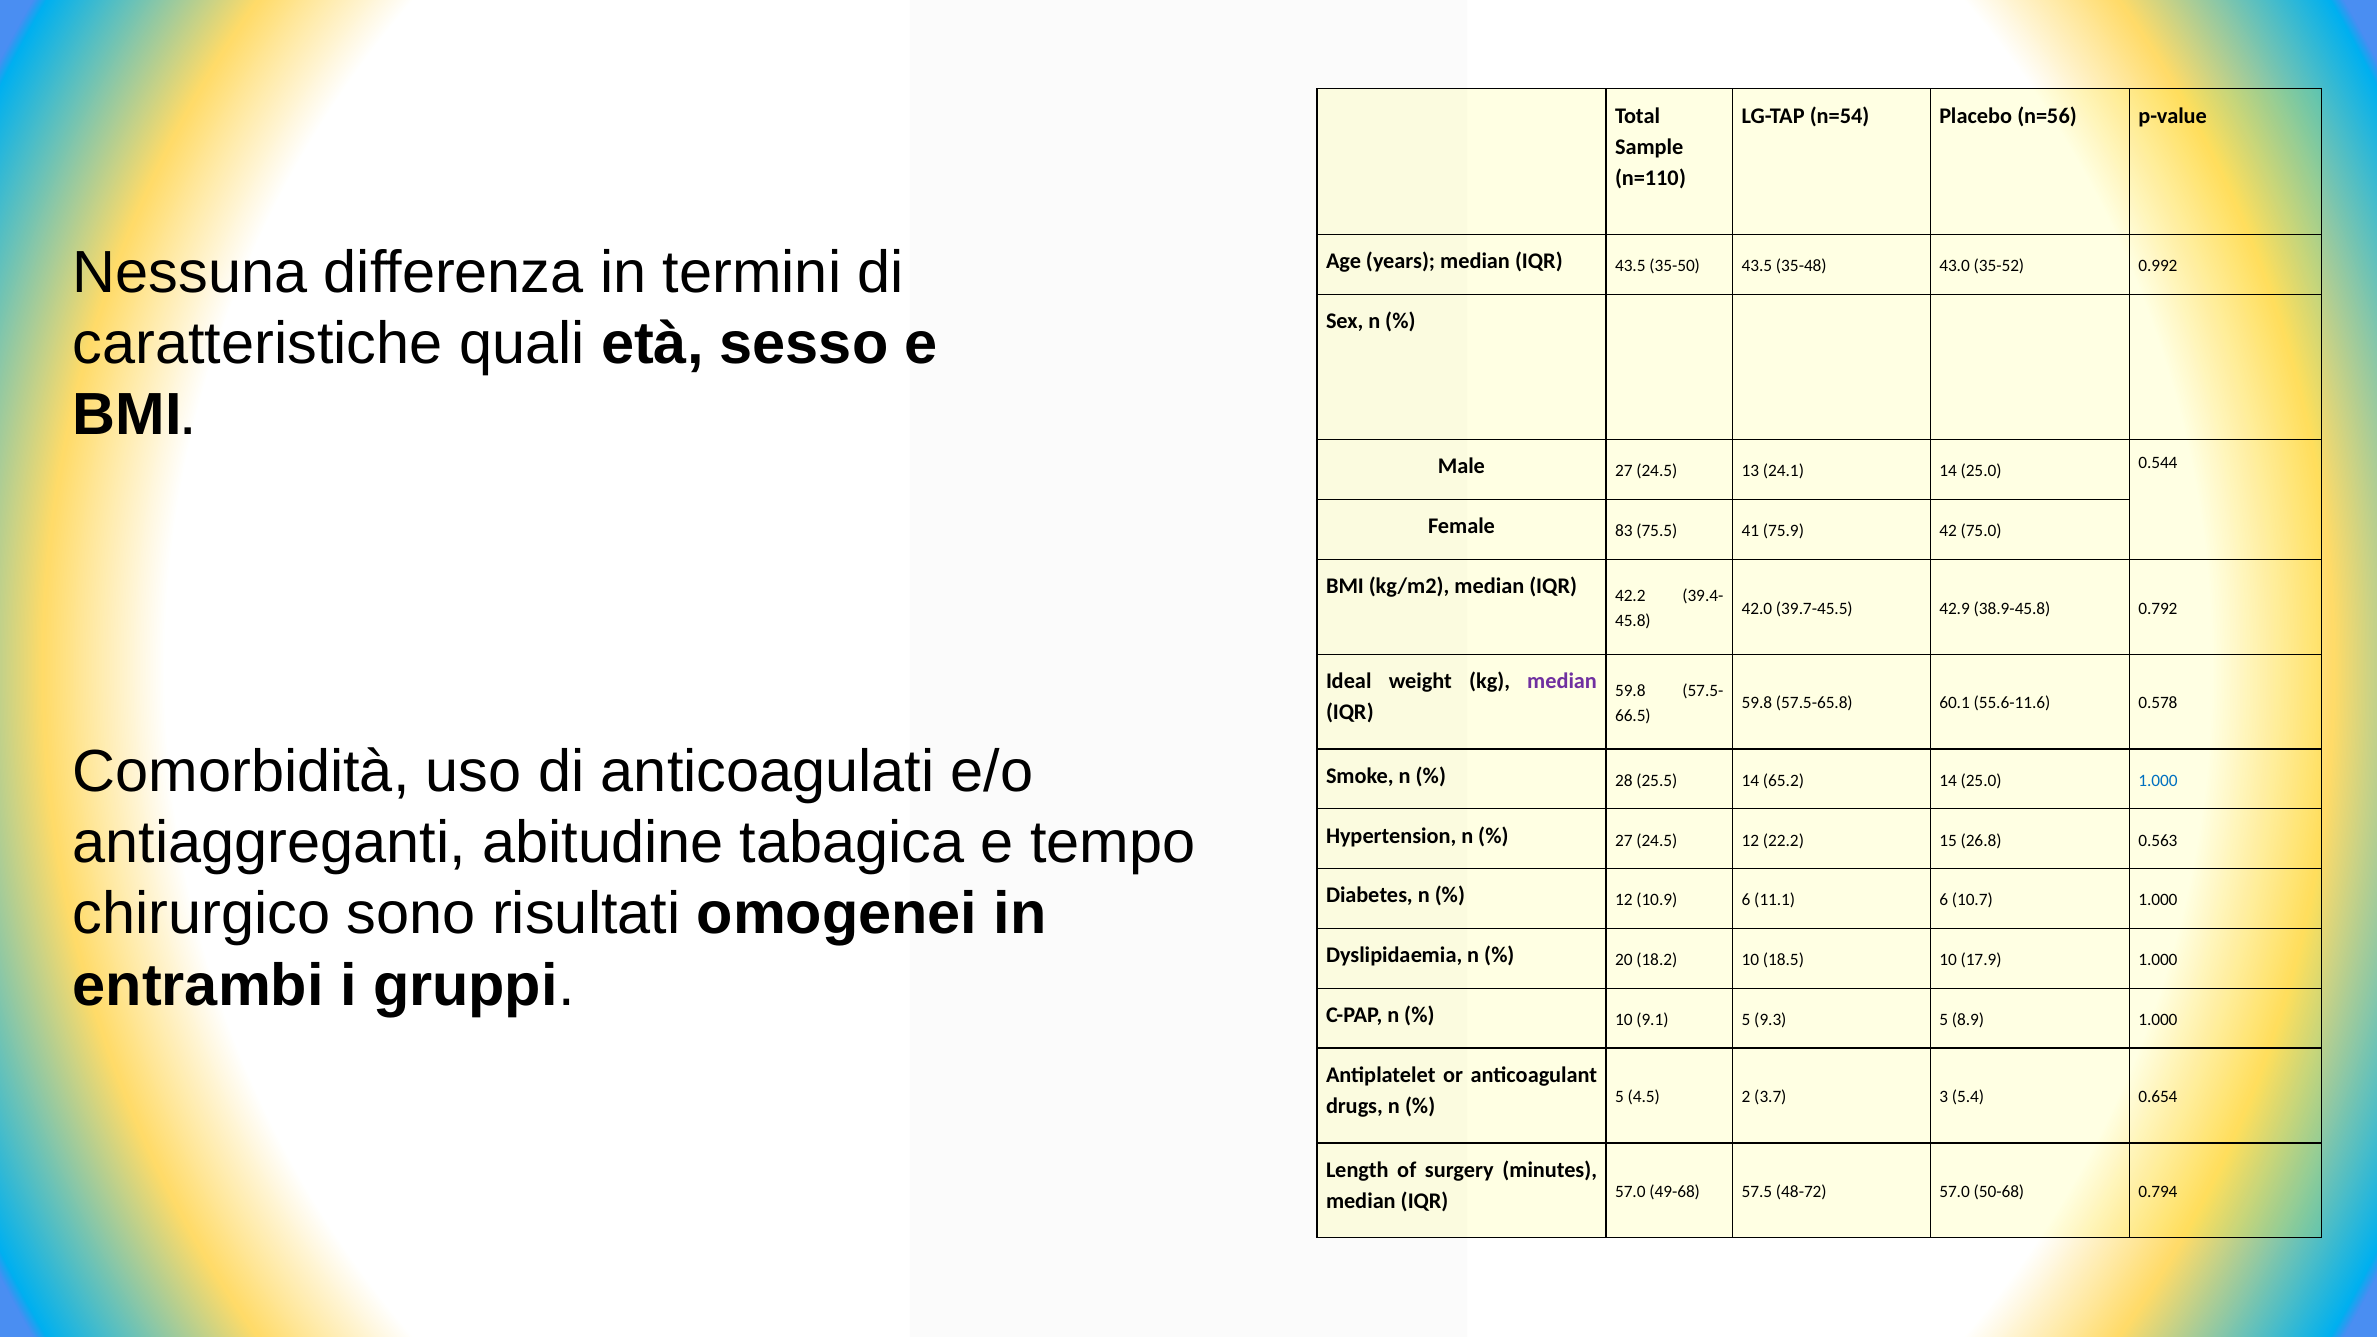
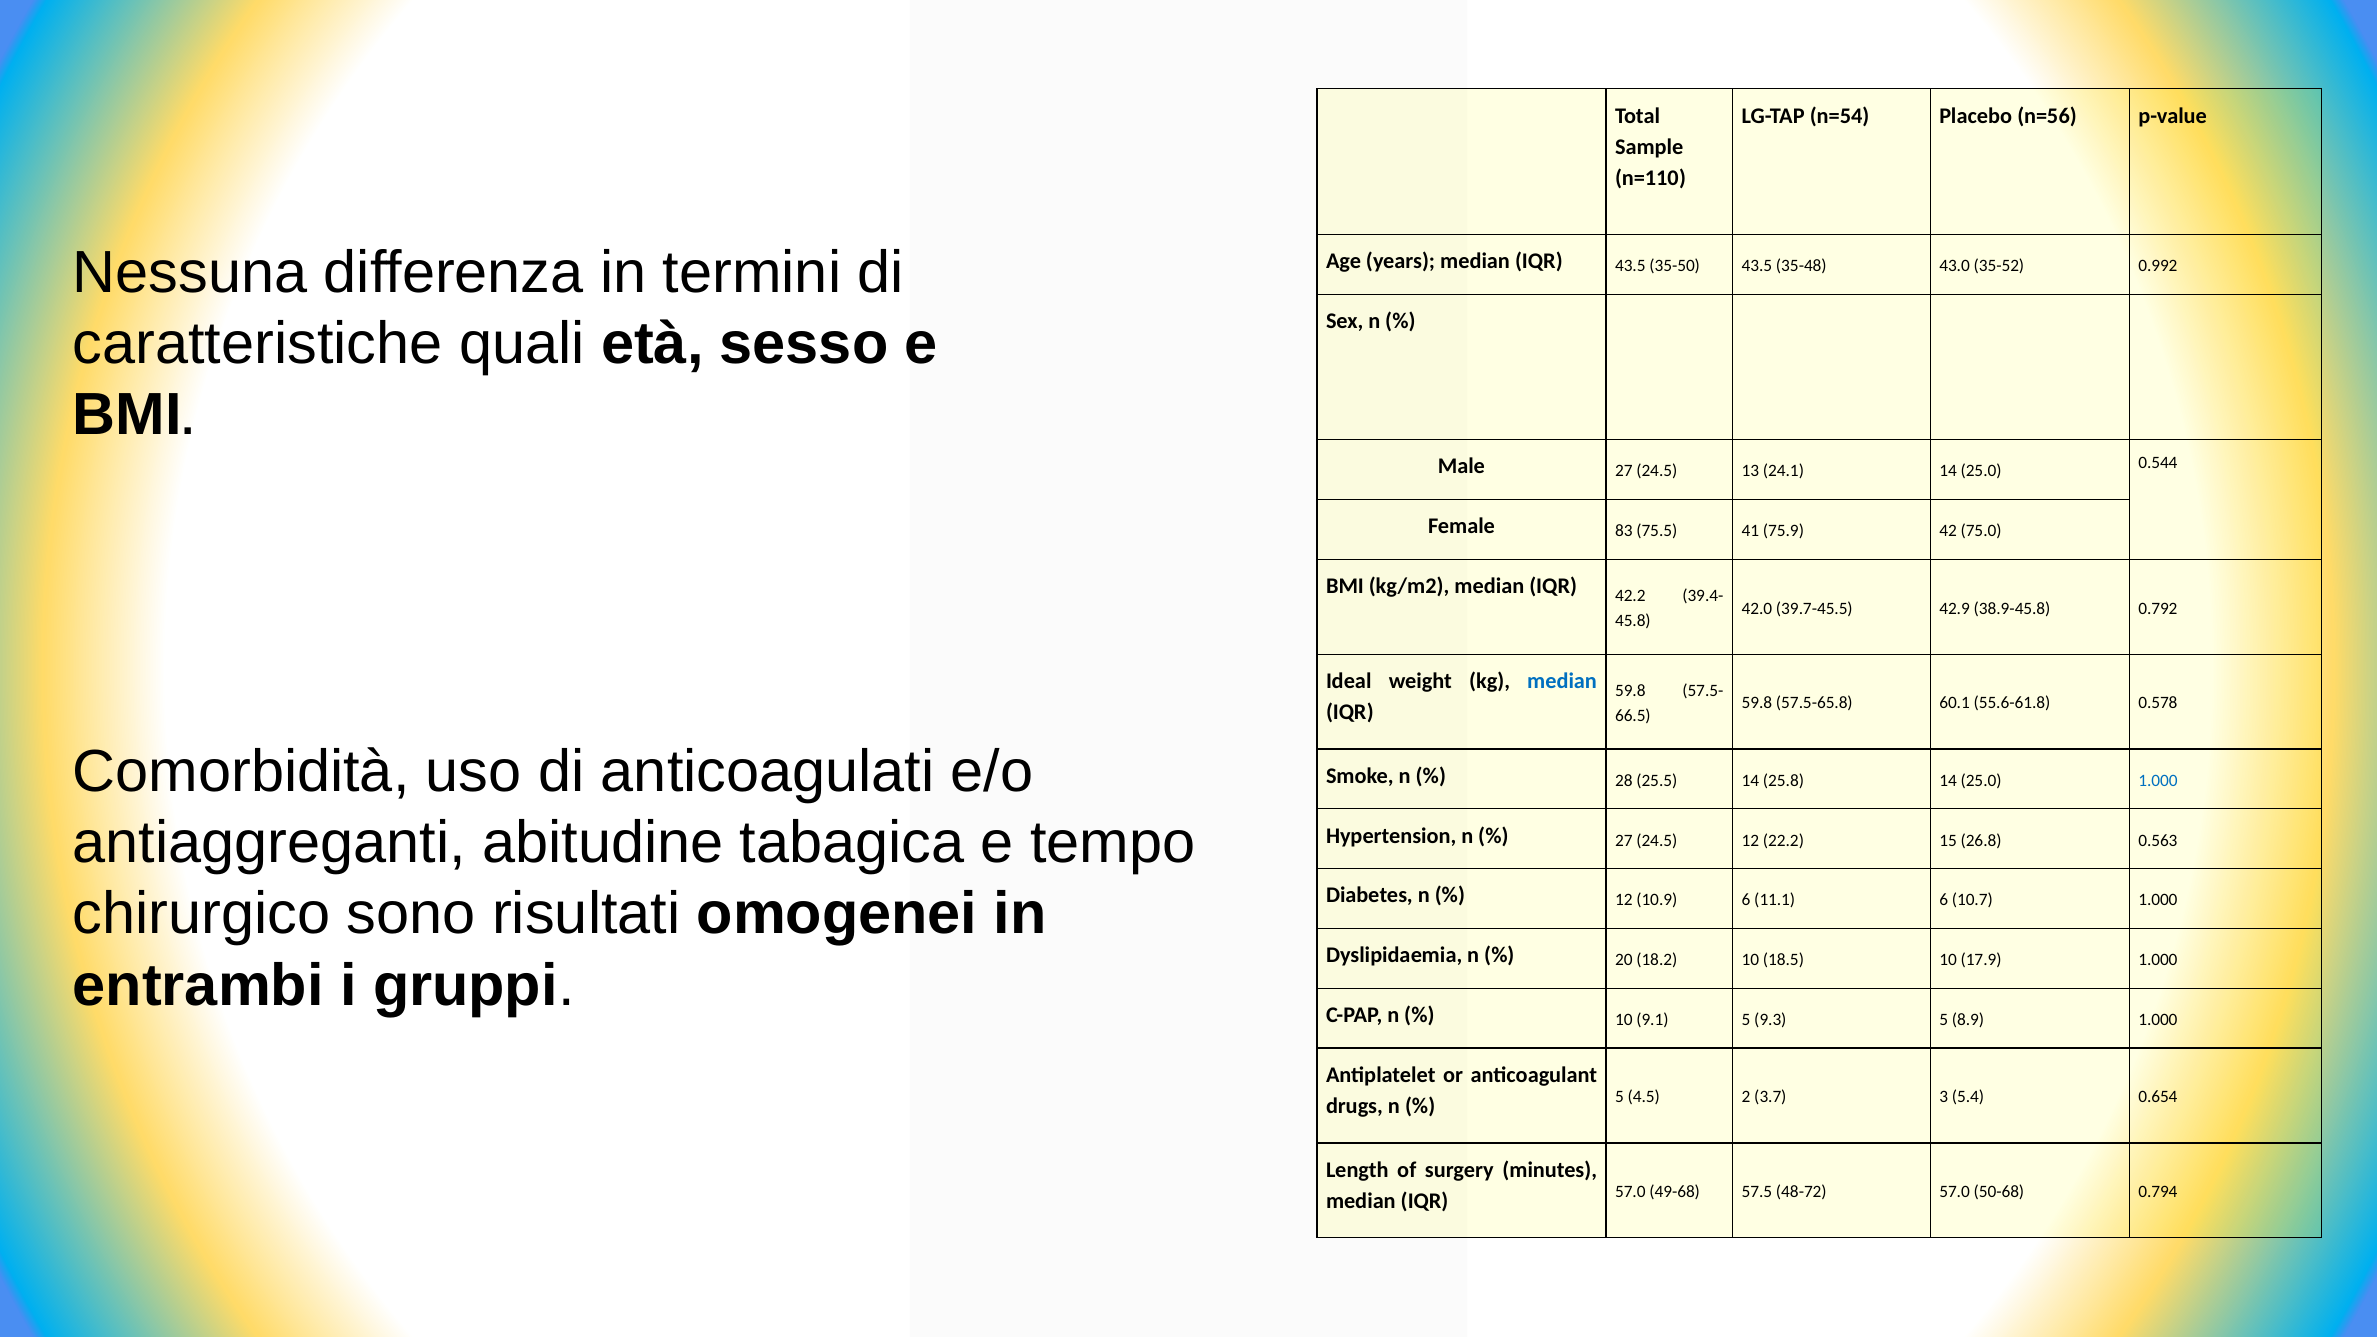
median at (1562, 681) colour: purple -> blue
55.6-11.6: 55.6-11.6 -> 55.6-61.8
65.2: 65.2 -> 25.8
